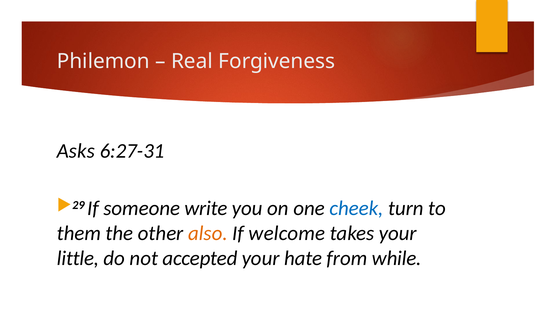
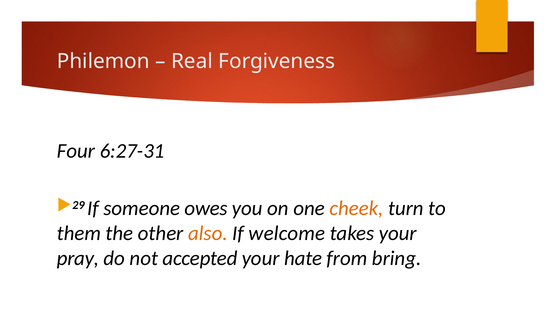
Asks: Asks -> Four
write: write -> owes
cheek colour: blue -> orange
little: little -> pray
while: while -> bring
